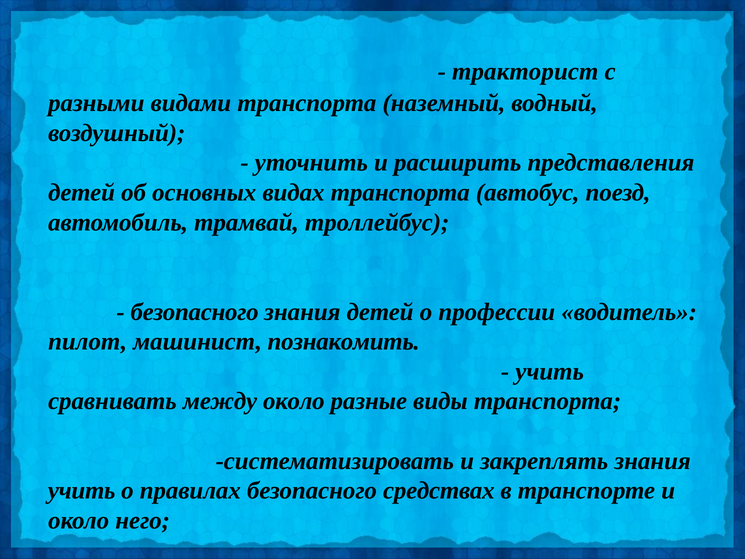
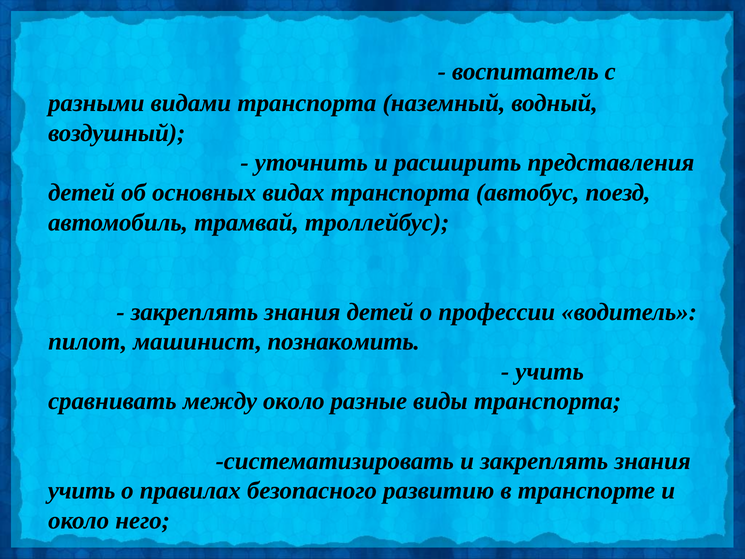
тракторист: тракторист -> воспитатель
безопасного at (195, 312): безопасного -> закреплять
безопасного средствах: средствах -> развитию
